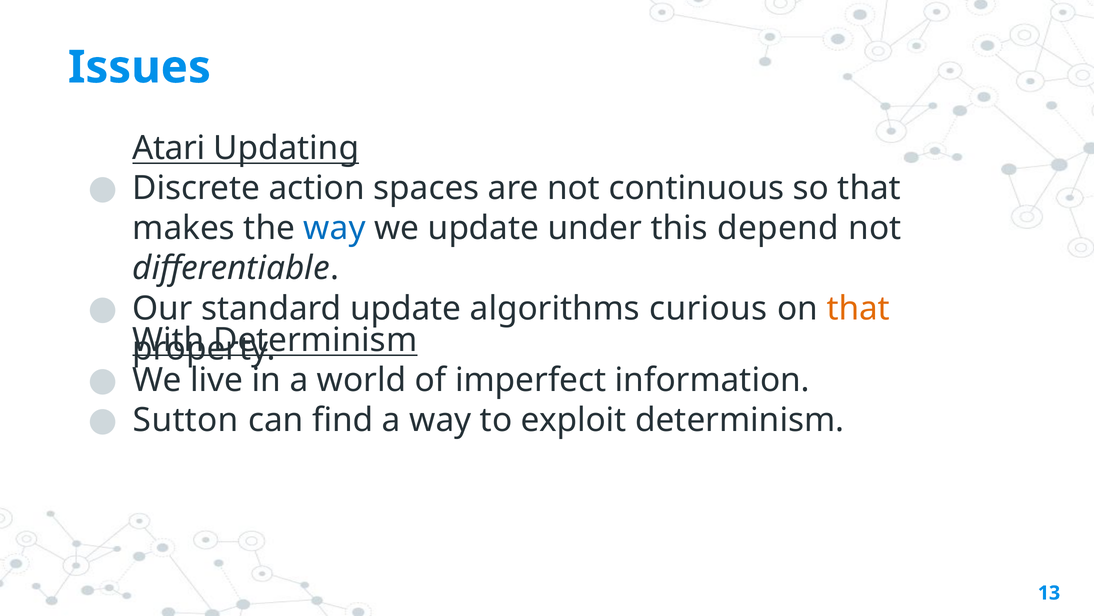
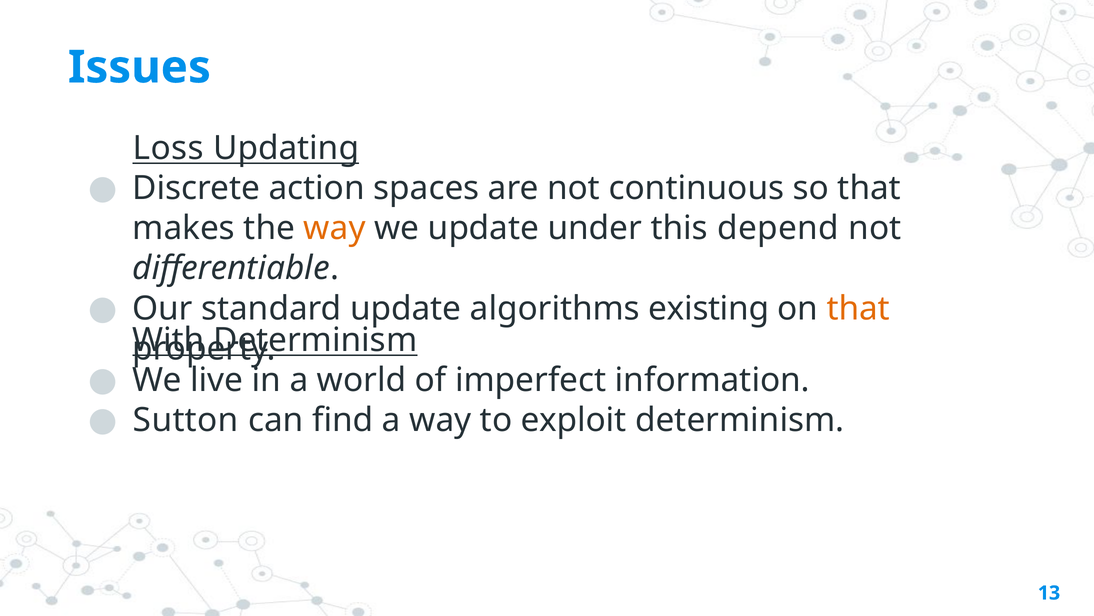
Atari: Atari -> Loss
way at (335, 228) colour: blue -> orange
curious: curious -> existing
